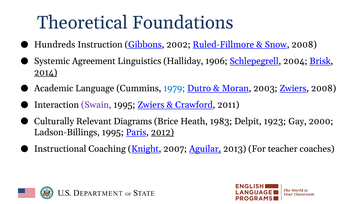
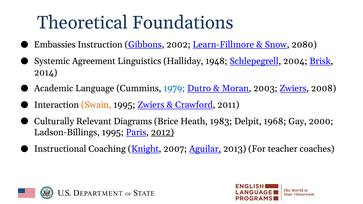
Hundreds: Hundreds -> Embassies
Ruled-Fillmore: Ruled-Fillmore -> Learn-Fillmore
Snow 2008: 2008 -> 2080
1906: 1906 -> 1948
2014 underline: present -> none
Swain colour: purple -> orange
1923: 1923 -> 1968
